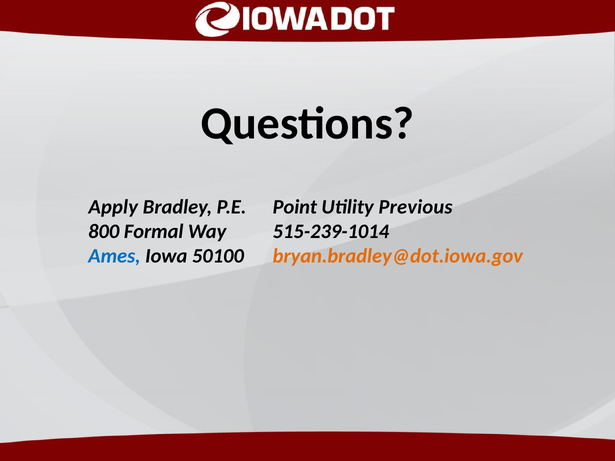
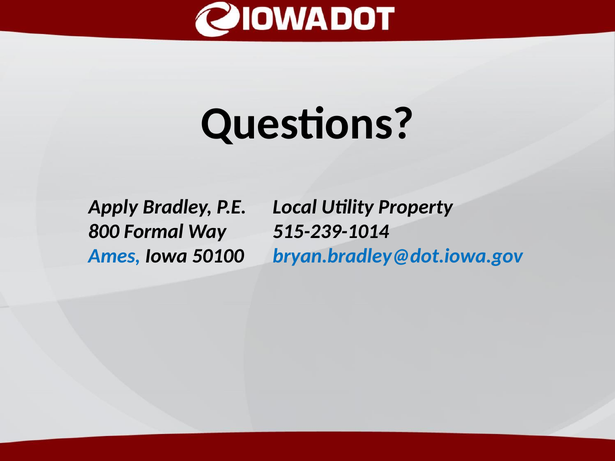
Point: Point -> Local
Previous: Previous -> Property
bryan.bradley@dot.iowa.gov colour: orange -> blue
